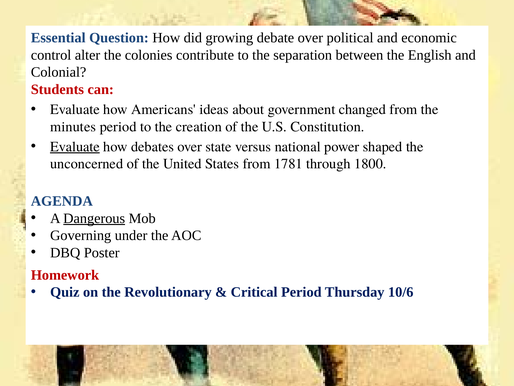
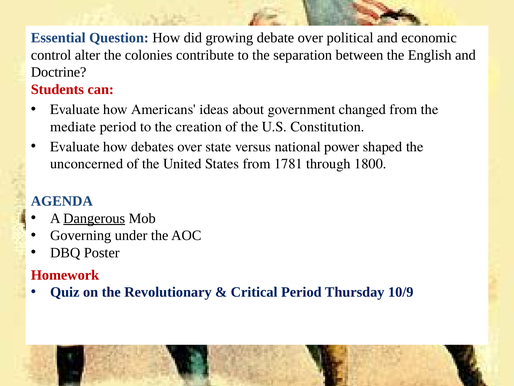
Colonial: Colonial -> Doctrine
minutes: minutes -> mediate
Evaluate at (75, 147) underline: present -> none
10/6: 10/6 -> 10/9
